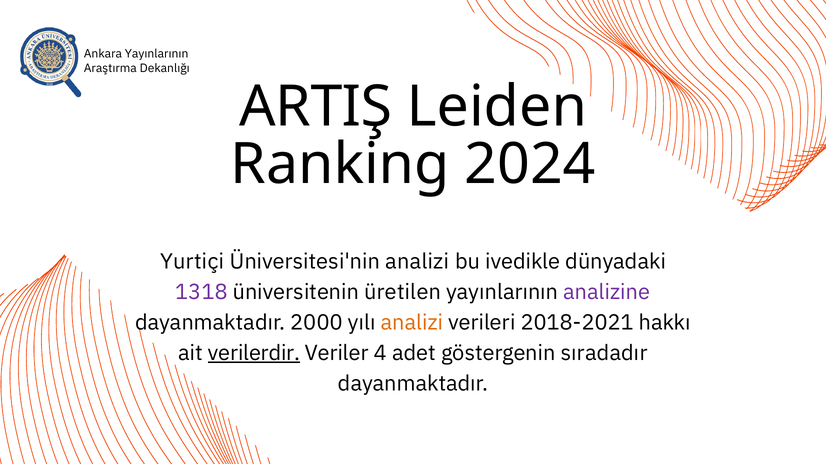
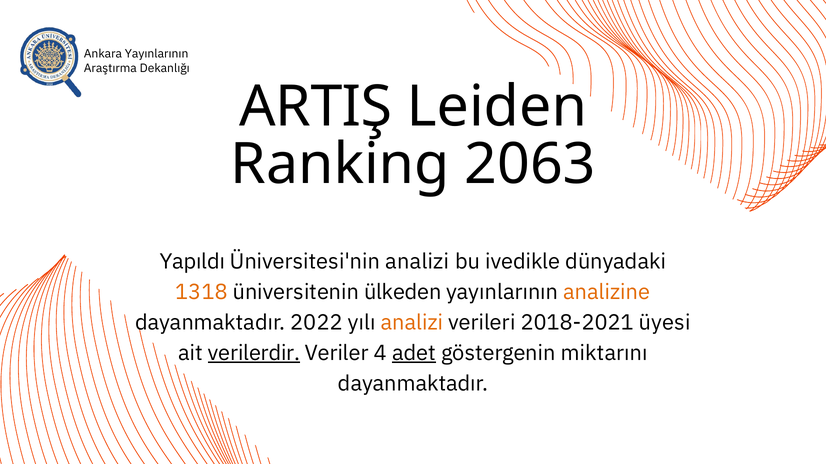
2024: 2024 -> 2063
Yurtiçi: Yurtiçi -> Yapıldı
1318 colour: purple -> orange
üretilen: üretilen -> ülkeden
analizine colour: purple -> orange
2000: 2000 -> 2022
hakkı: hakkı -> üyesi
adet underline: none -> present
sıradadır: sıradadır -> miktarını
